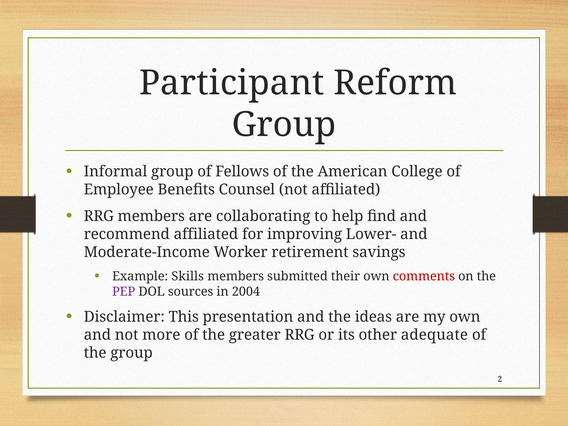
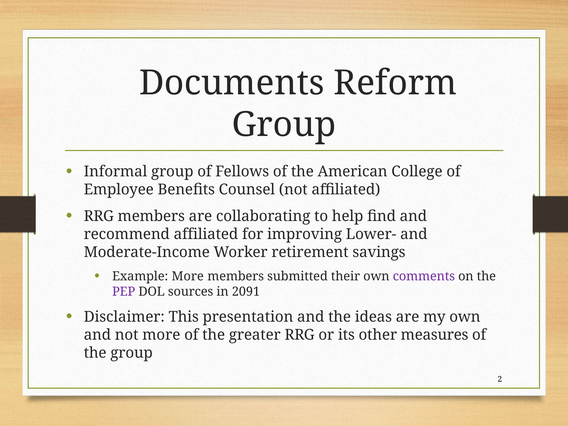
Participant: Participant -> Documents
Example Skills: Skills -> More
comments colour: red -> purple
2004: 2004 -> 2091
adequate: adequate -> measures
